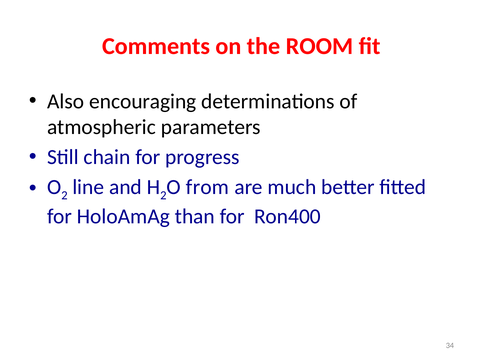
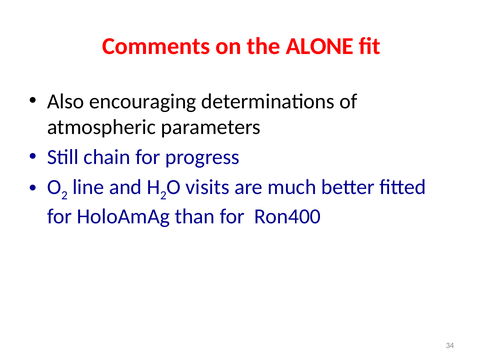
ROOM: ROOM -> ALONE
from: from -> visits
